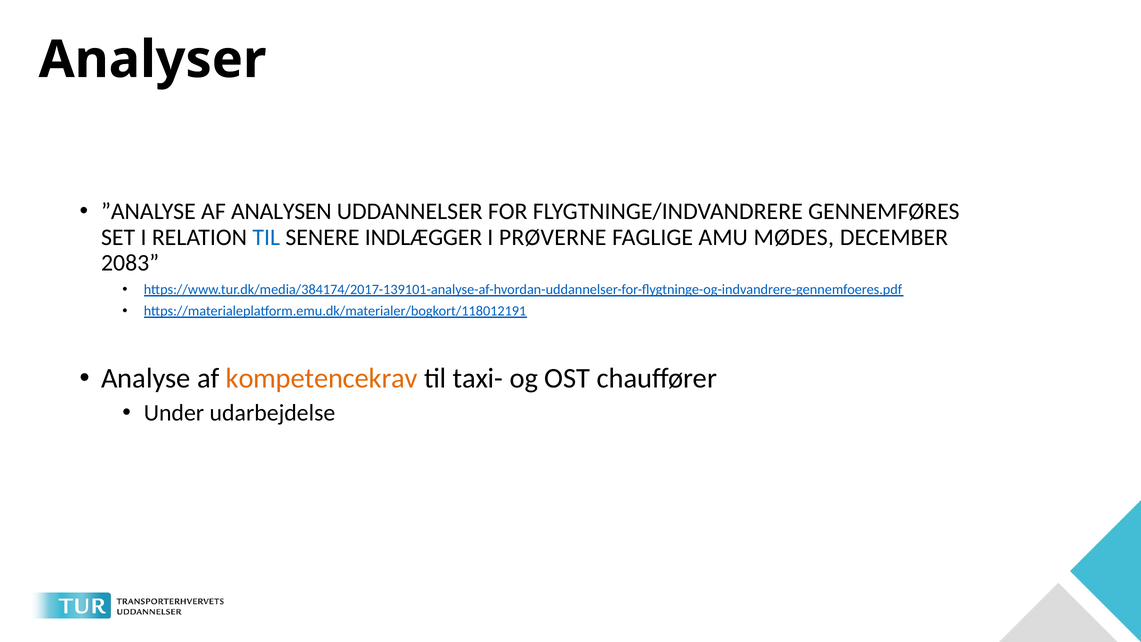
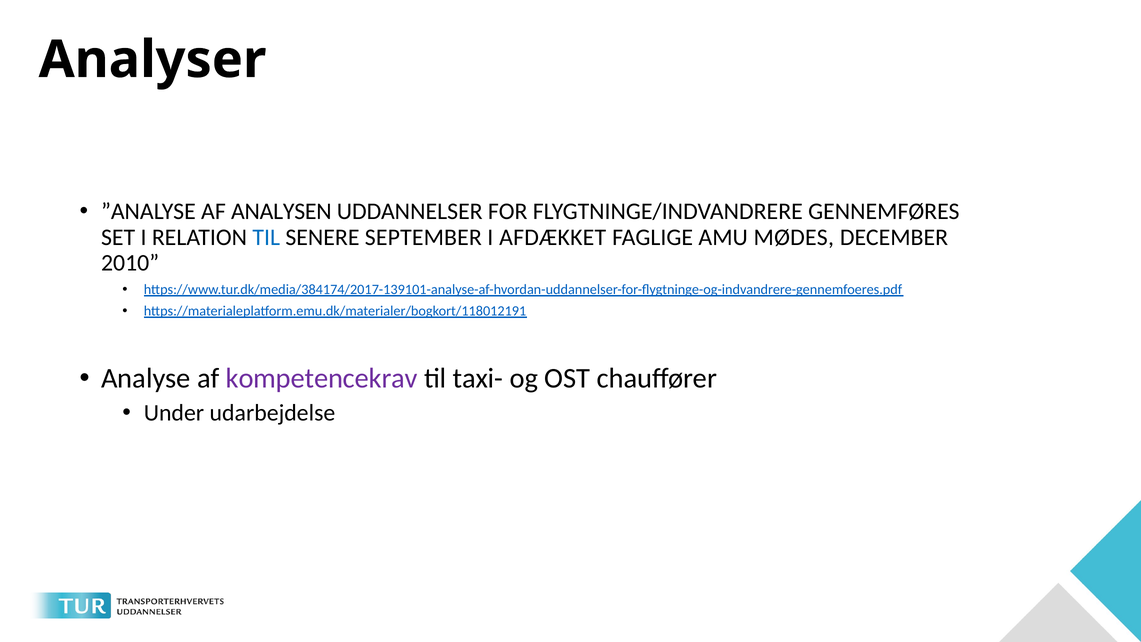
INDLÆGGER: INDLÆGGER -> SEPTEMBER
PRØVERNE: PRØVERNE -> AFDÆKKET
2083: 2083 -> 2010
kompetencekrav colour: orange -> purple
